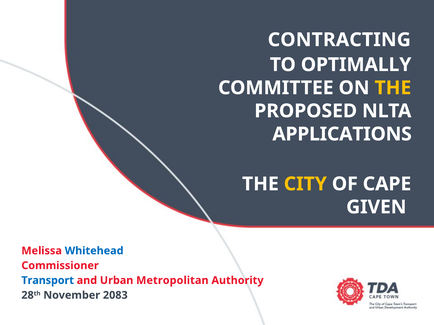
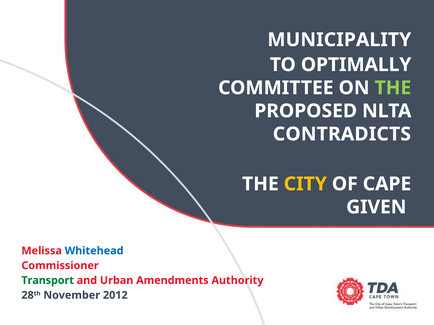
CONTRACTING: CONTRACTING -> MUNICIPALITY
THE at (393, 88) colour: yellow -> light green
APPLICATIONS: APPLICATIONS -> CONTRADICTS
Transport colour: blue -> green
Metropolitan: Metropolitan -> Amendments
2083: 2083 -> 2012
